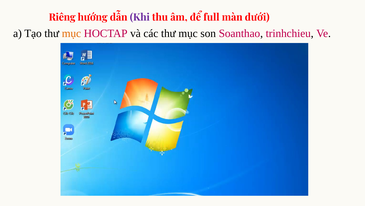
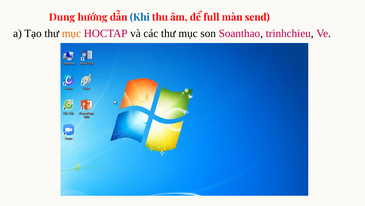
Riêng: Riêng -> Dung
Khi colour: purple -> blue
dưới: dưới -> send
